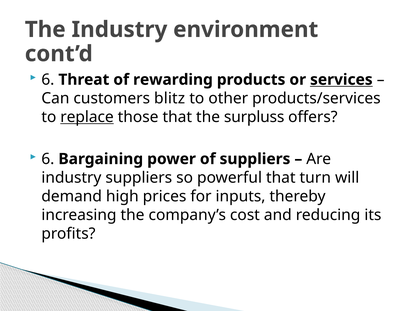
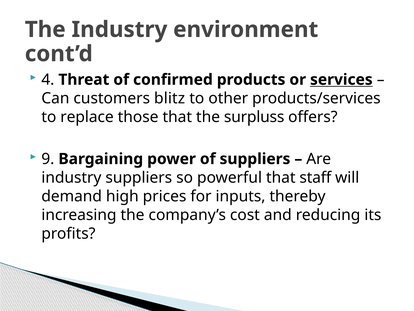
6 at (48, 80): 6 -> 4
rewarding: rewarding -> confirmed
replace underline: present -> none
6 at (48, 159): 6 -> 9
turn: turn -> staff
